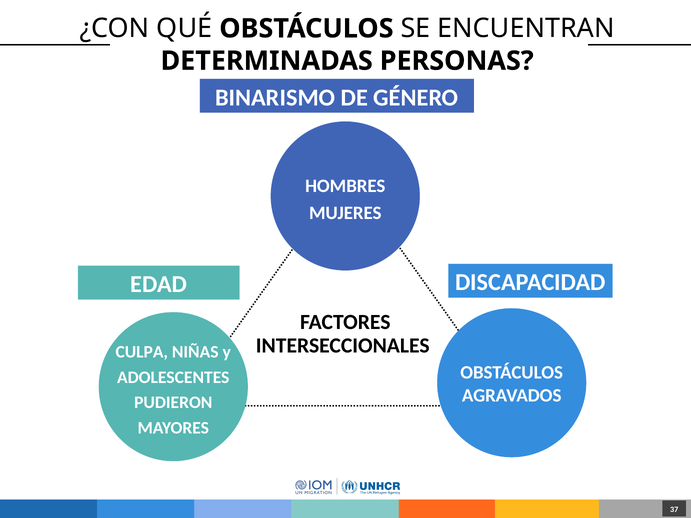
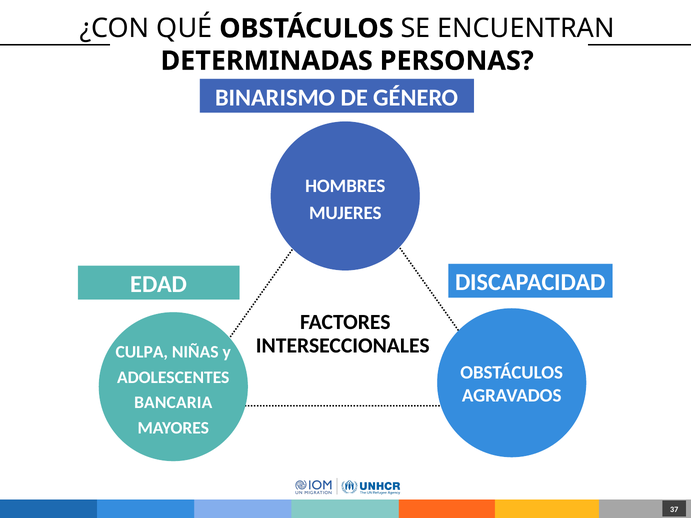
PUDIERON: PUDIERON -> BANCARIA
